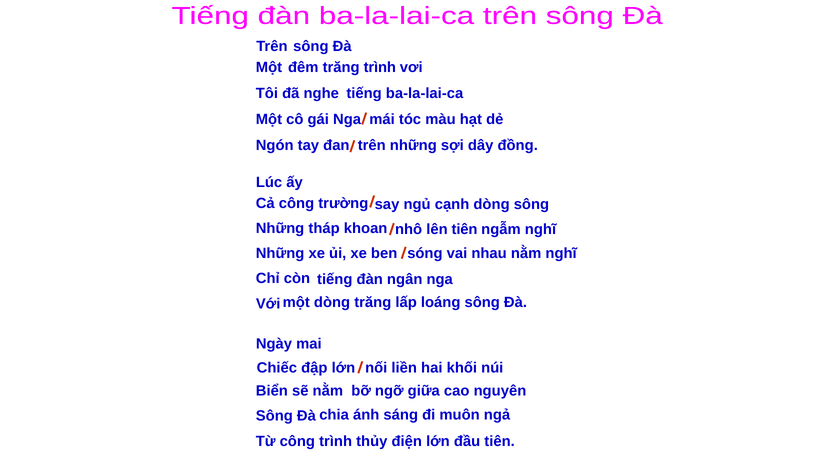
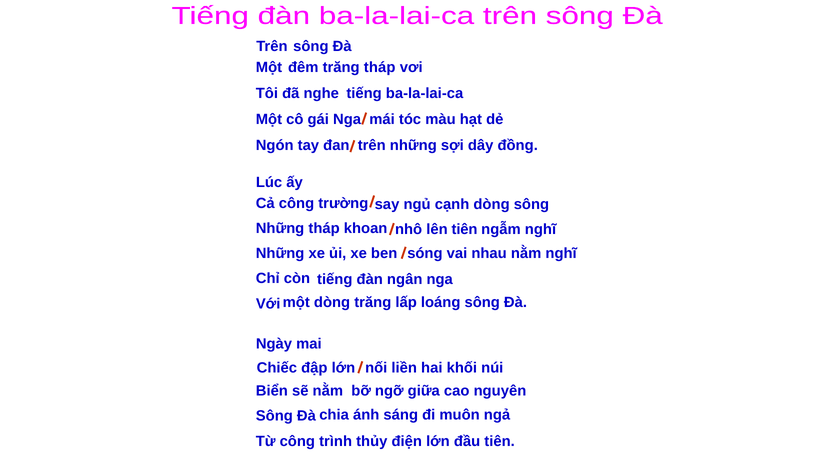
trăng trình: trình -> tháp
